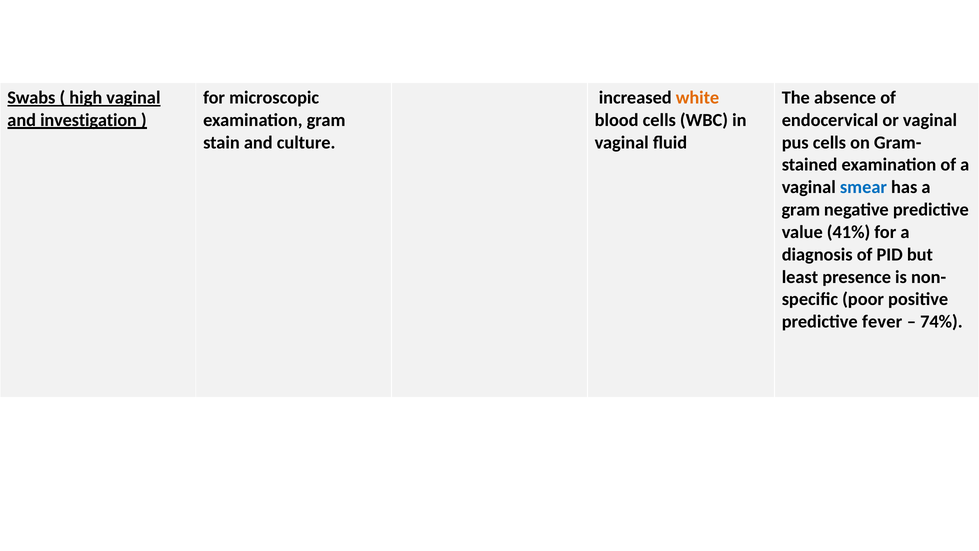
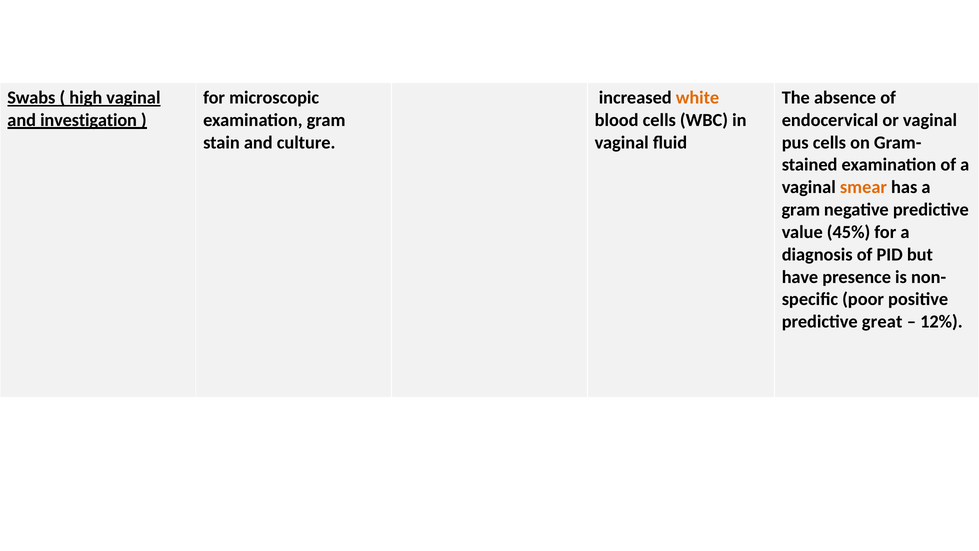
smear colour: blue -> orange
41%: 41% -> 45%
least: least -> have
fever: fever -> great
74%: 74% -> 12%
